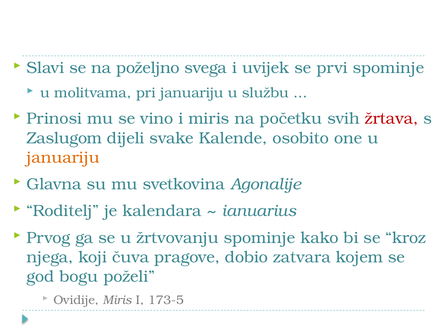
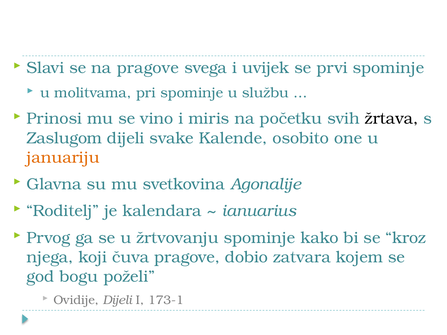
na poželjno: poželjno -> pragove
pri januariju: januariju -> spominje
žrtava colour: red -> black
Ovidije Miris: Miris -> Dijeli
173-5: 173-5 -> 173-1
